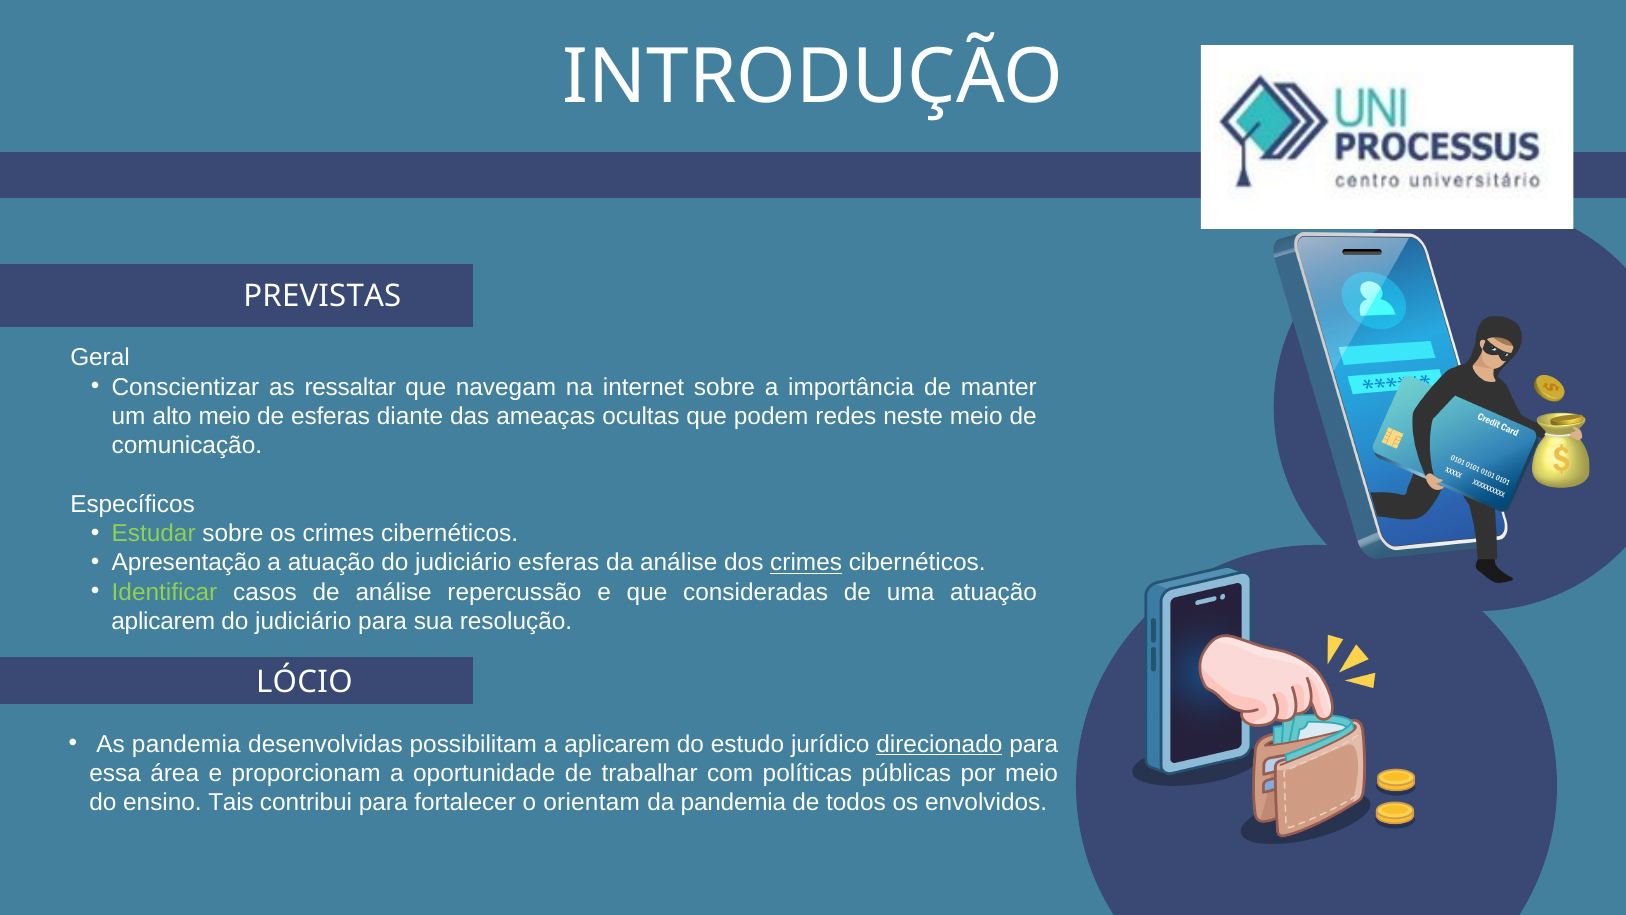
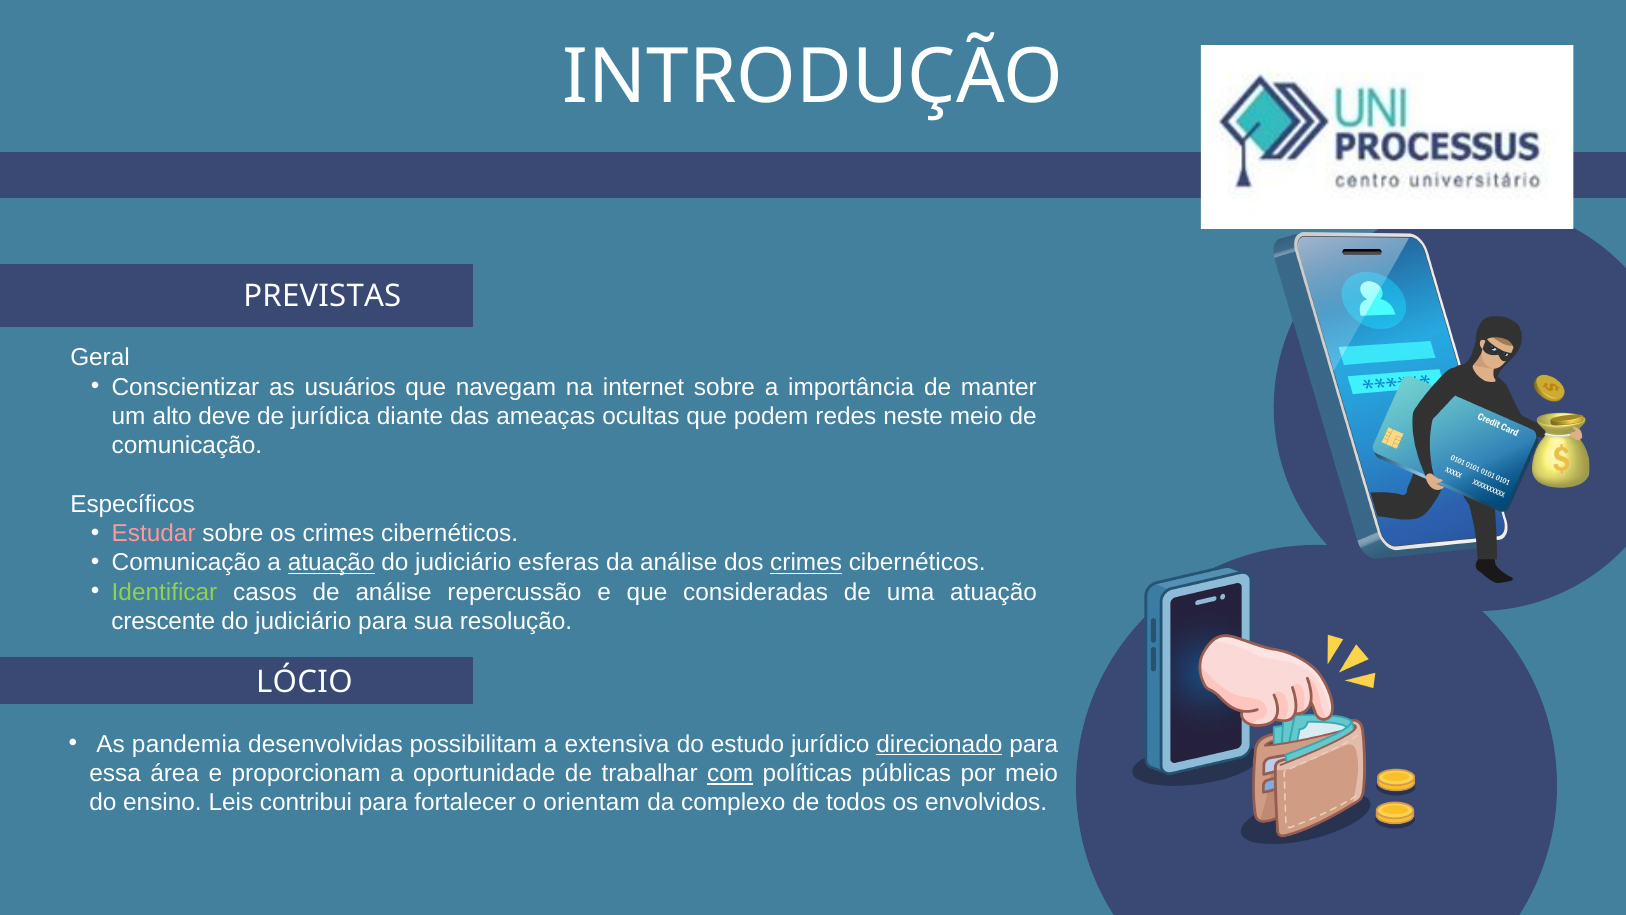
ressaltar: ressaltar -> usuários
alto meio: meio -> deve
de esferas: esferas -> jurídica
Estudar colour: light green -> pink
Apresentação at (186, 563): Apresentação -> Comunicação
atuação at (331, 563) underline: none -> present
aplicarem at (163, 621): aplicarem -> crescente
a aplicarem: aplicarem -> extensiva
com underline: none -> present
Tais: Tais -> Leis
da pandemia: pandemia -> complexo
